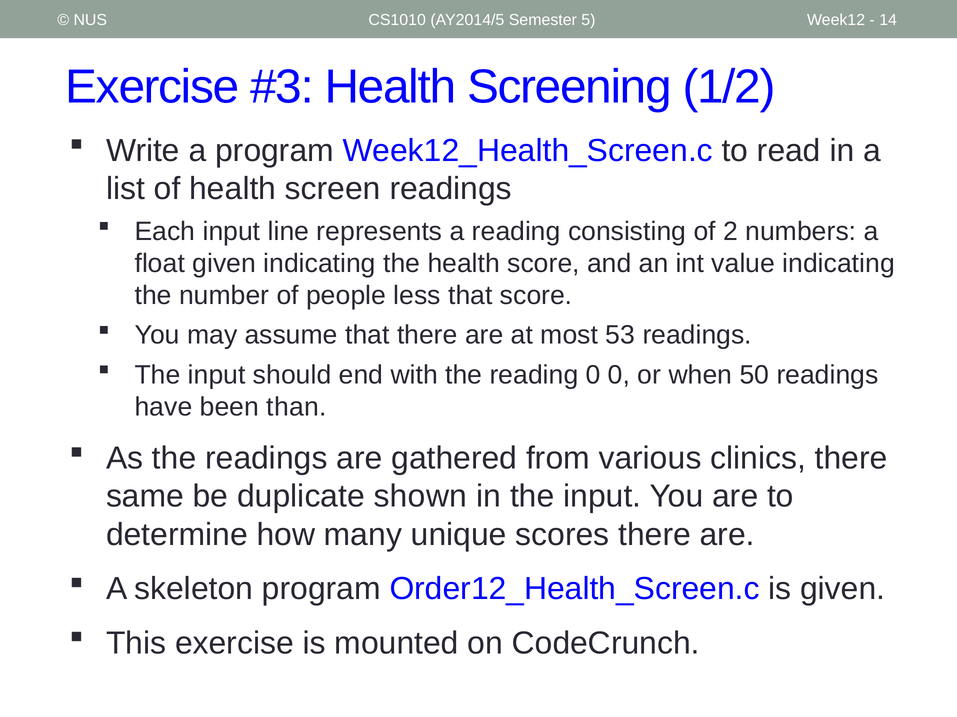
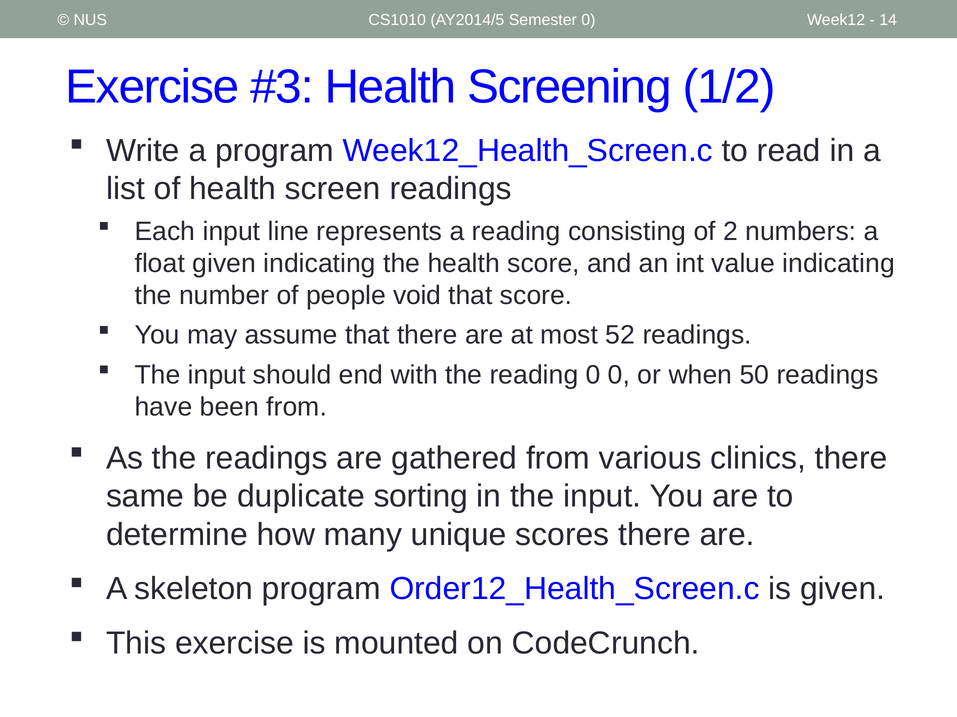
Semester 5: 5 -> 0
less: less -> void
53: 53 -> 52
been than: than -> from
shown: shown -> sorting
